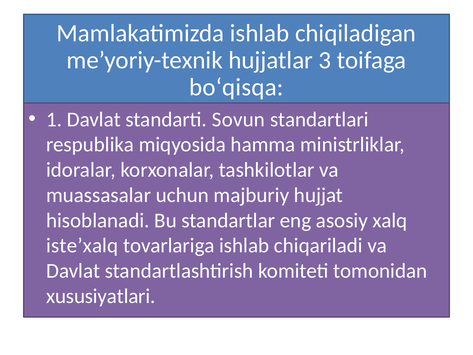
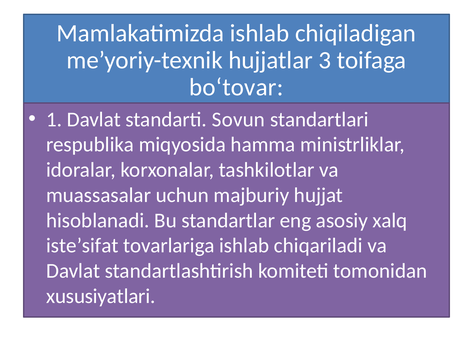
bo‘qisqa: bo‘qisqa -> bo‘tovar
iste’xalq: iste’xalq -> iste’sifat
